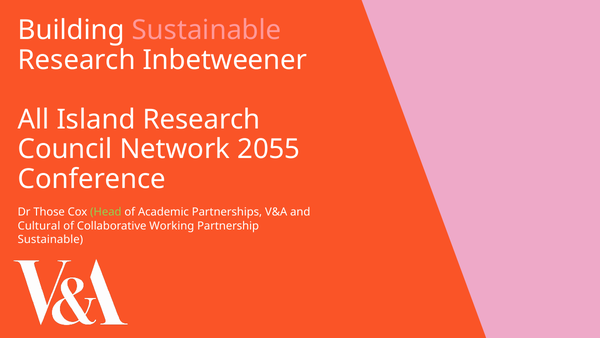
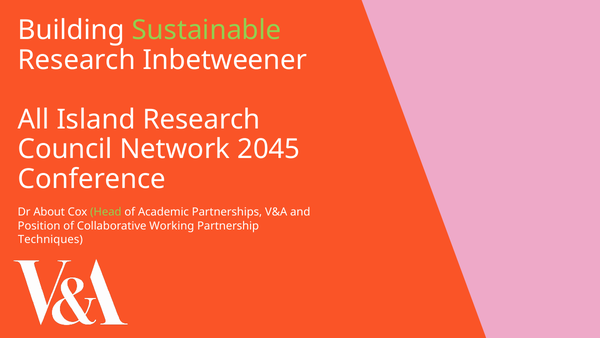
Sustainable at (207, 30) colour: pink -> light green
2055: 2055 -> 2045
Those: Those -> About
Cultural: Cultural -> Position
Sustainable at (50, 239): Sustainable -> Techniques
